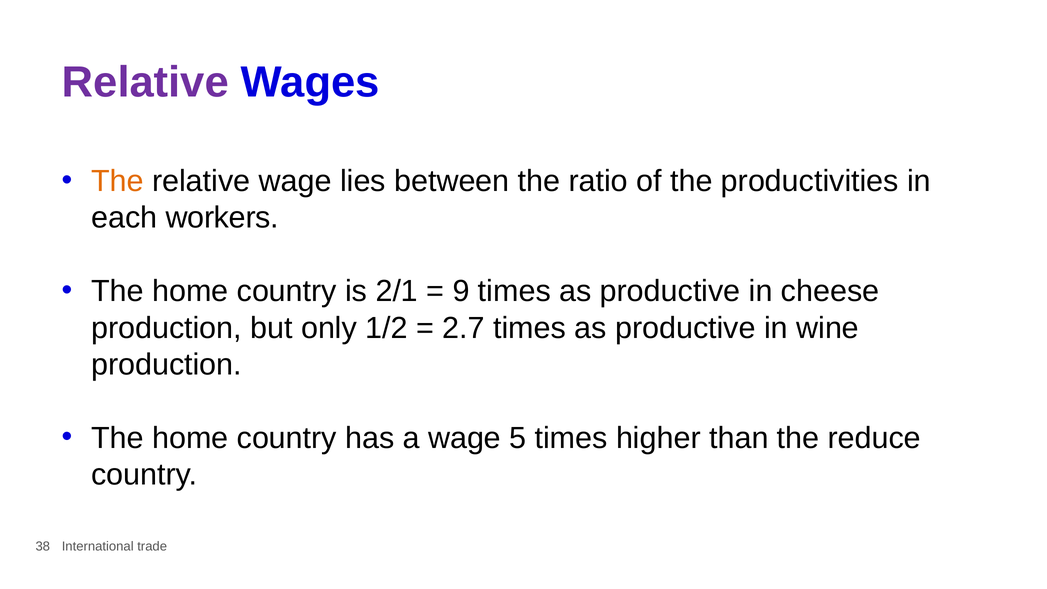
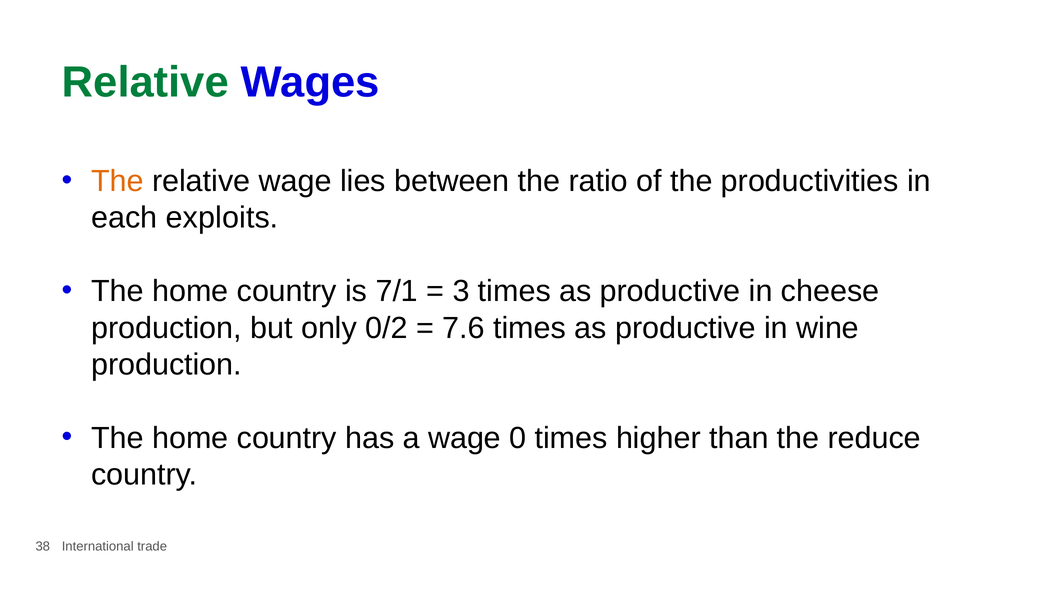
Relative at (145, 82) colour: purple -> green
workers: workers -> exploits
2/1: 2/1 -> 7/1
9: 9 -> 3
1/2: 1/2 -> 0/2
2.7: 2.7 -> 7.6
5: 5 -> 0
